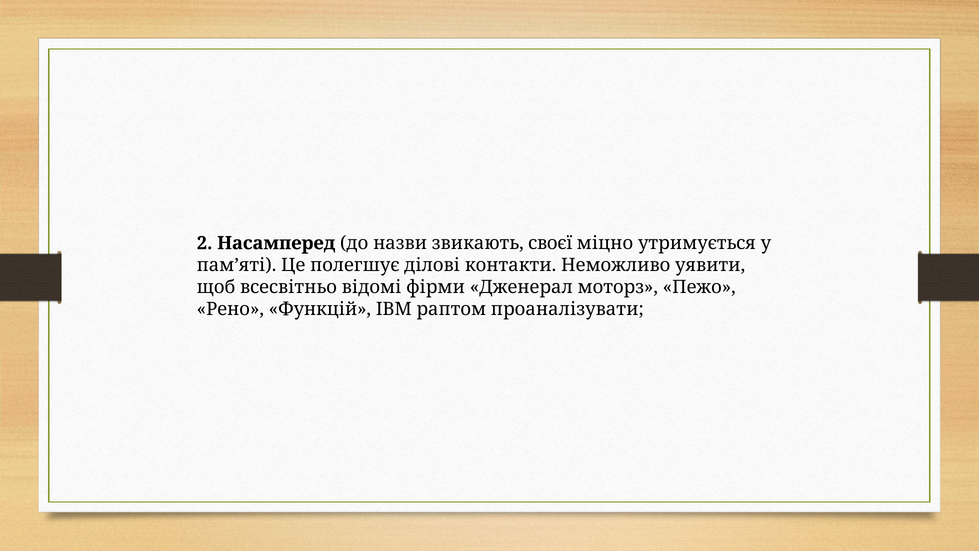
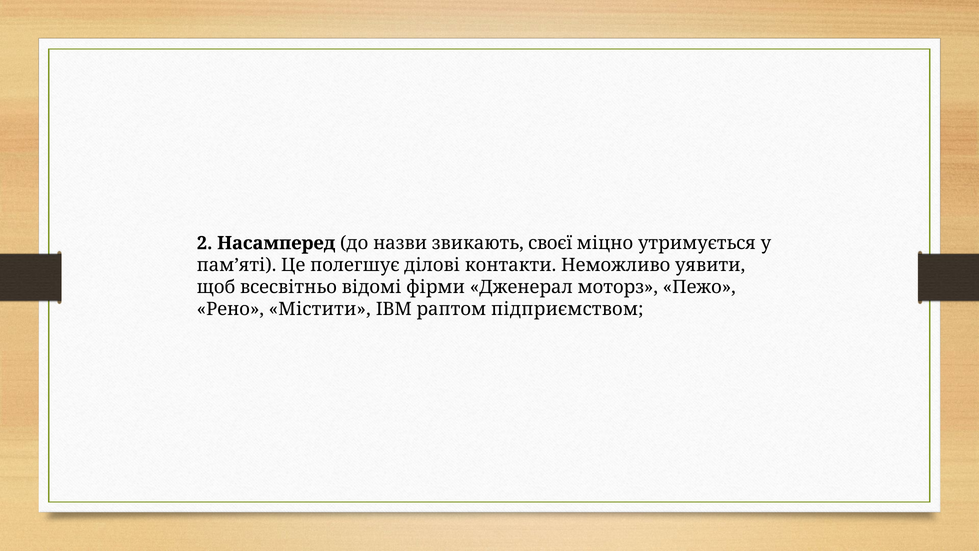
Функцій: Функцій -> Містити
проаналізувати: проаналізувати -> підприємством
